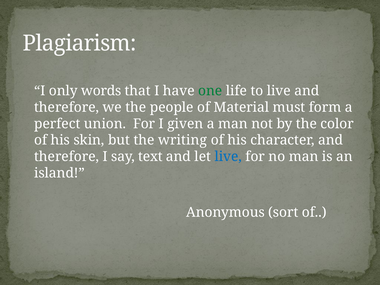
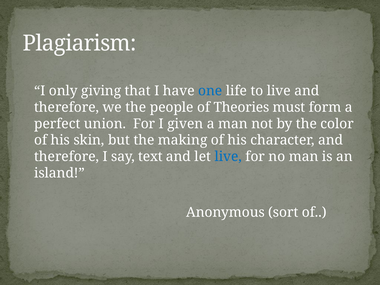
words: words -> giving
one colour: green -> blue
Material: Material -> Theories
writing: writing -> making
